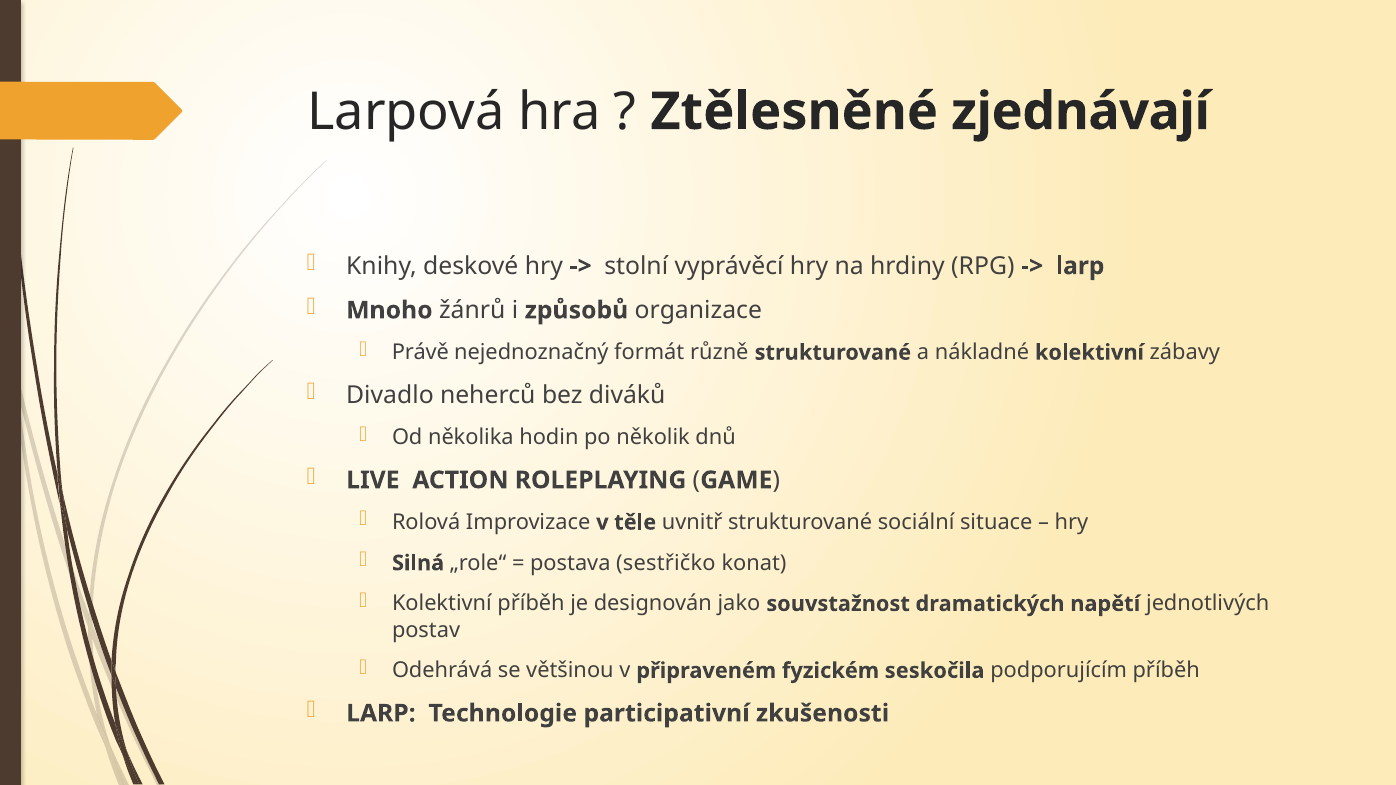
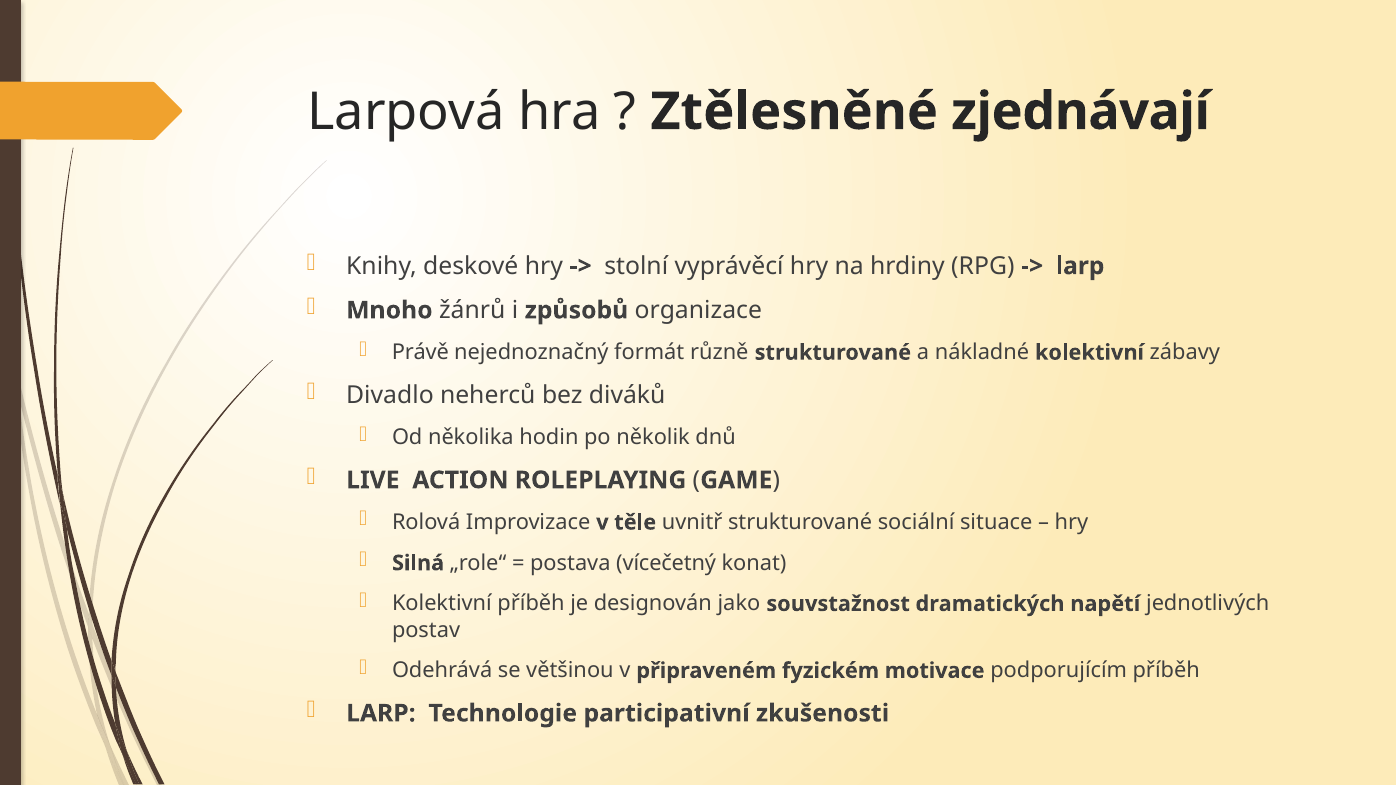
sestřičko: sestřičko -> vícečetný
seskočila: seskočila -> motivace
